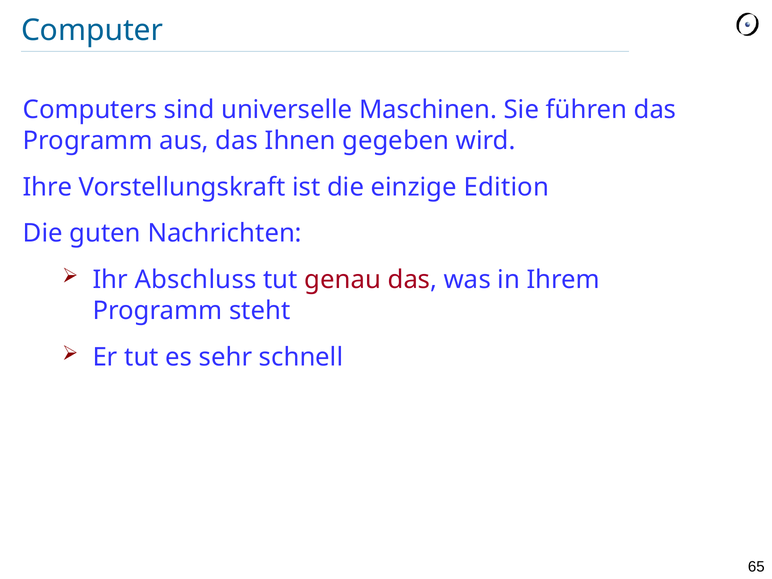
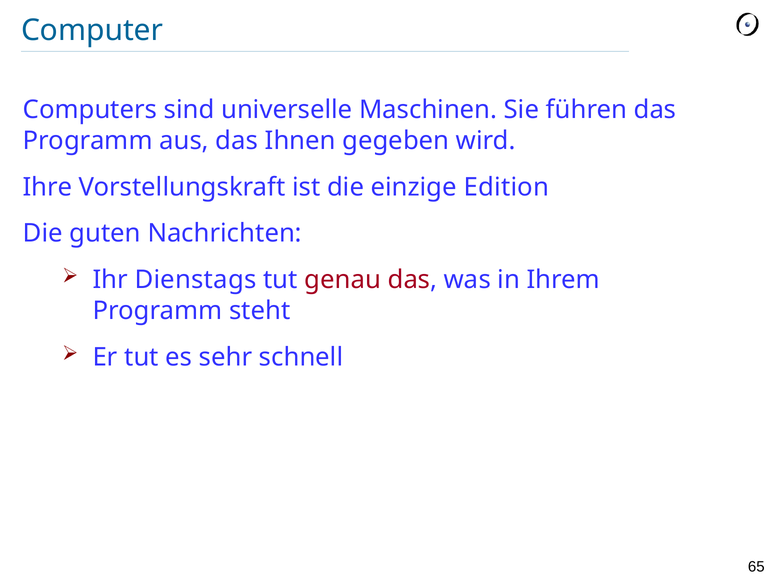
Abschluss: Abschluss -> Dienstags
